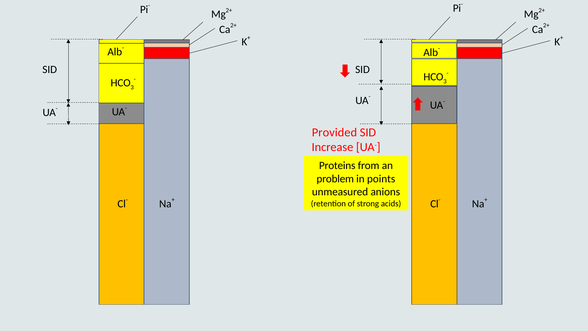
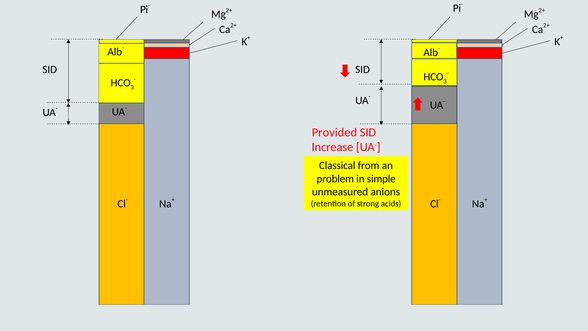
Proteins: Proteins -> Classical
points: points -> simple
